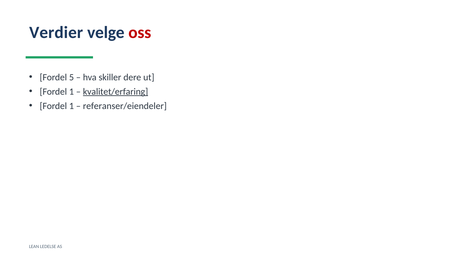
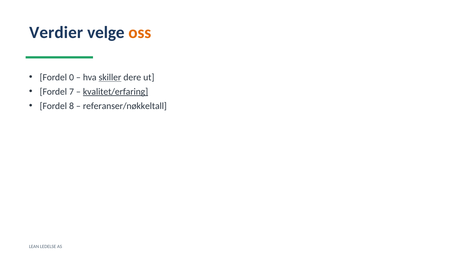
oss colour: red -> orange
5: 5 -> 0
skiller underline: none -> present
1 at (72, 91): 1 -> 7
1 at (72, 106): 1 -> 8
referanser/eiendeler: referanser/eiendeler -> referanser/nøkkeltall
